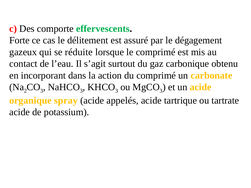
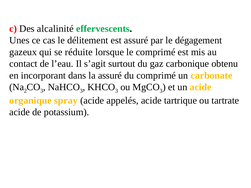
comporte: comporte -> alcalinité
Forte: Forte -> Unes
la action: action -> assuré
